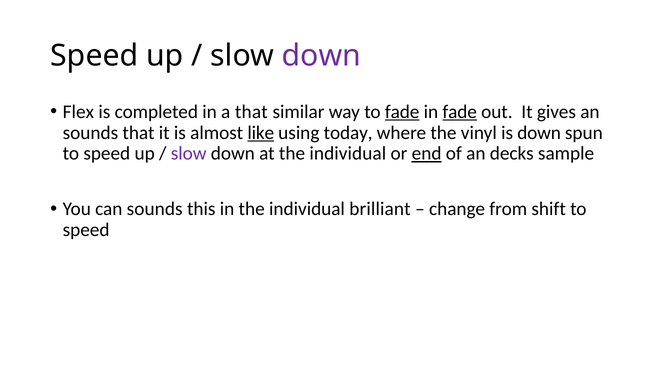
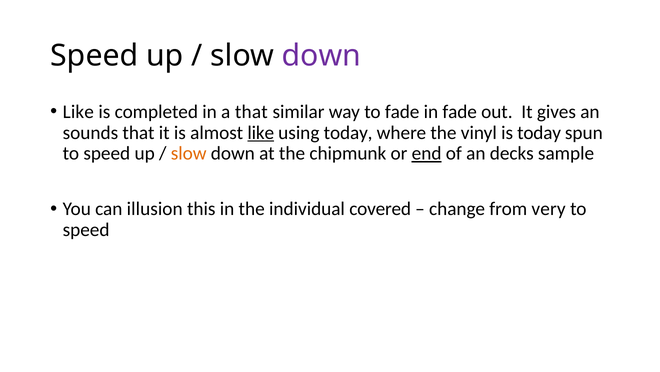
Flex at (78, 112): Flex -> Like
fade at (402, 112) underline: present -> none
fade at (460, 112) underline: present -> none
is down: down -> today
slow at (189, 153) colour: purple -> orange
at the individual: individual -> chipmunk
can sounds: sounds -> illusion
brilliant: brilliant -> covered
shift: shift -> very
